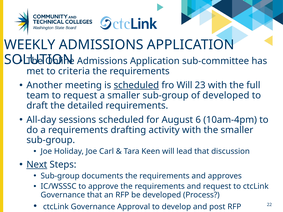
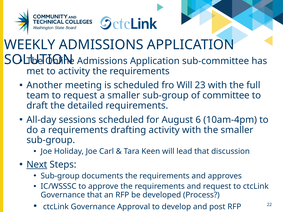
to criteria: criteria -> activity
scheduled at (136, 85) underline: present -> none
of developed: developed -> committee
